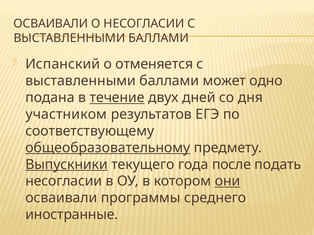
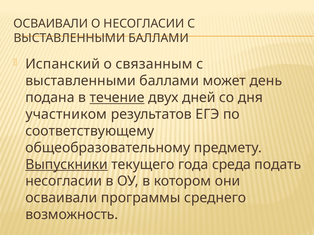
отменяется: отменяется -> связанным
одно: одно -> день
общеобразовательному underline: present -> none
после: после -> среда
они underline: present -> none
иностранные: иностранные -> возможность
